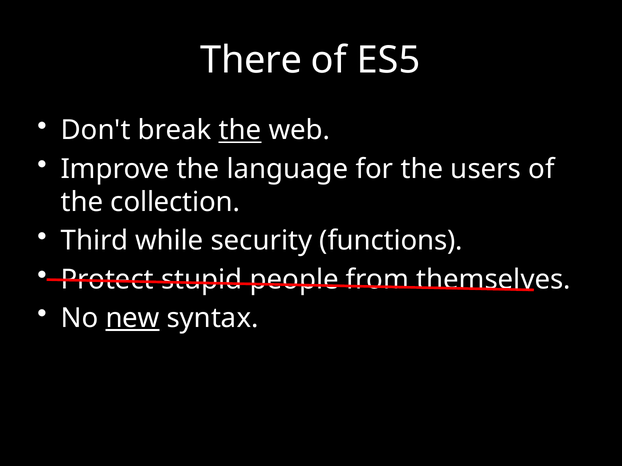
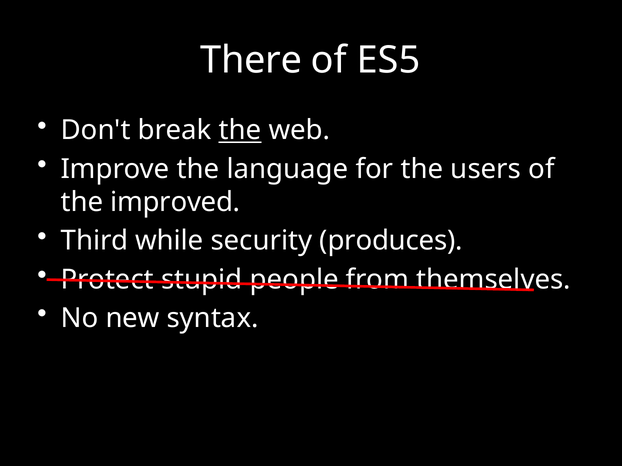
collection: collection -> improved
functions: functions -> produces
new underline: present -> none
